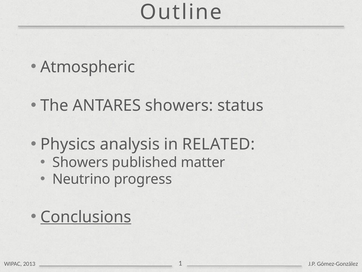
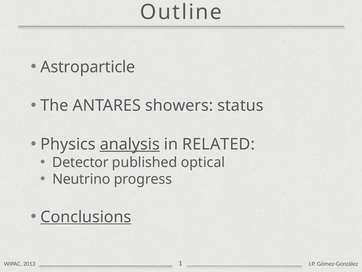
Atmospheric: Atmospheric -> Astroparticle
analysis underline: none -> present
Showers at (80, 162): Showers -> Detector
matter: matter -> optical
